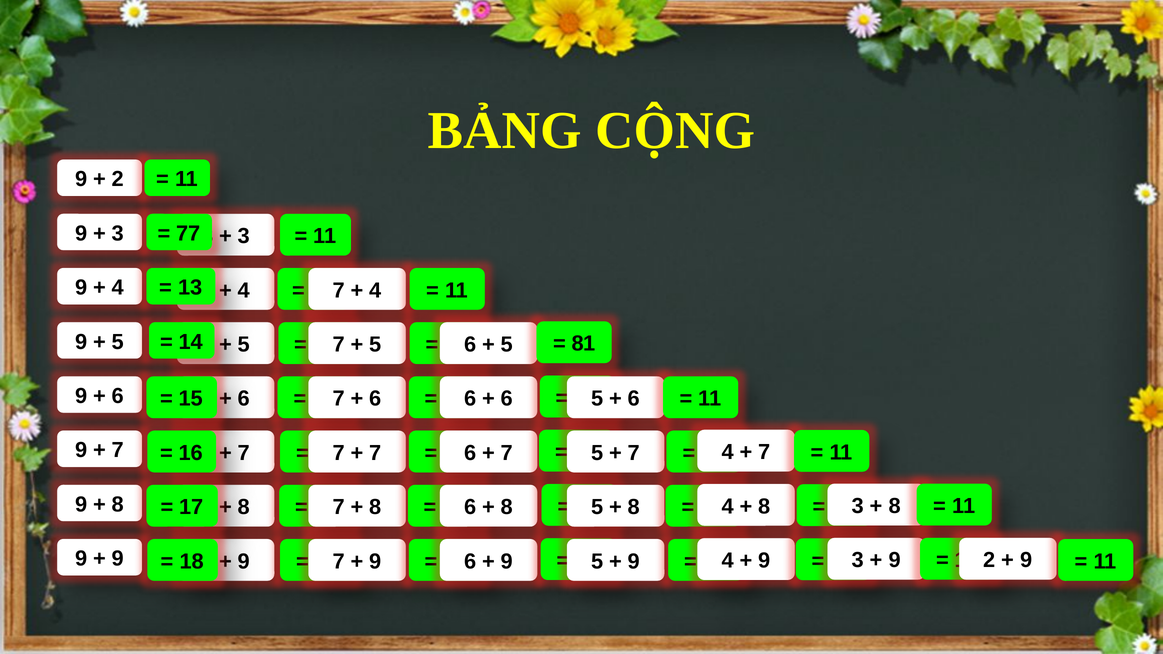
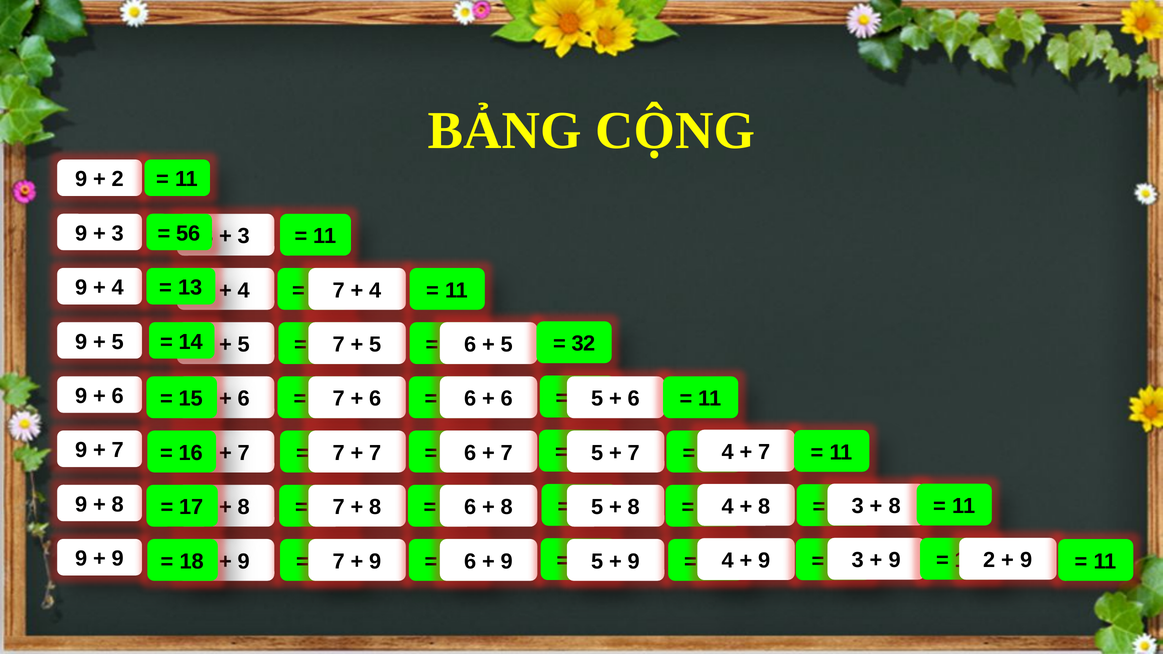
77: 77 -> 56
81: 81 -> 32
